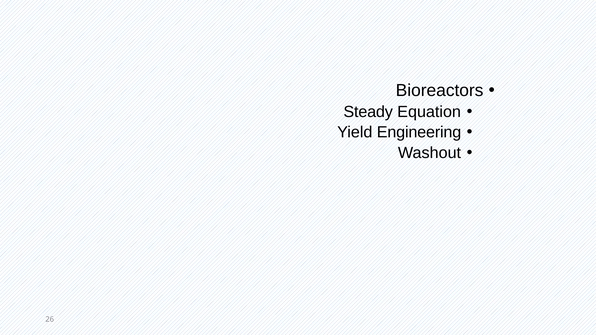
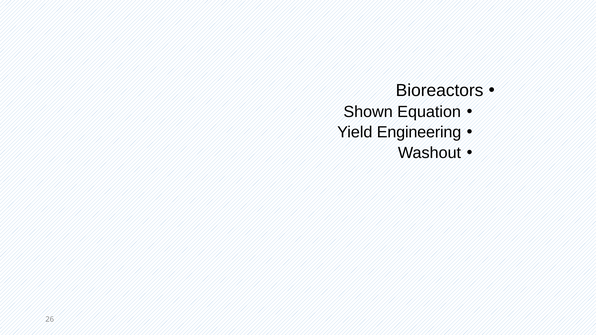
Steady: Steady -> Shown
